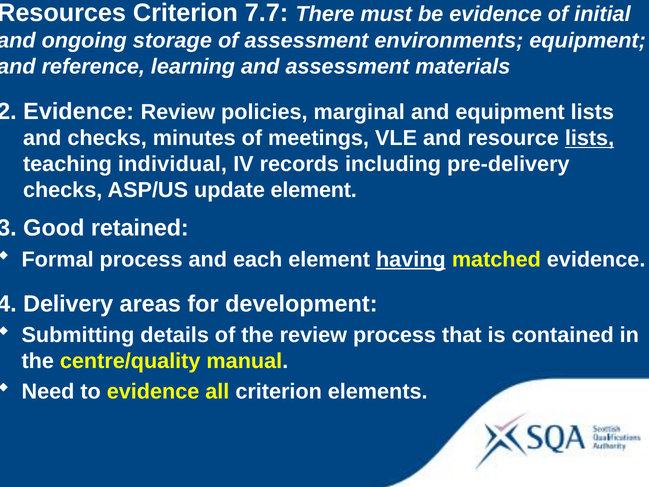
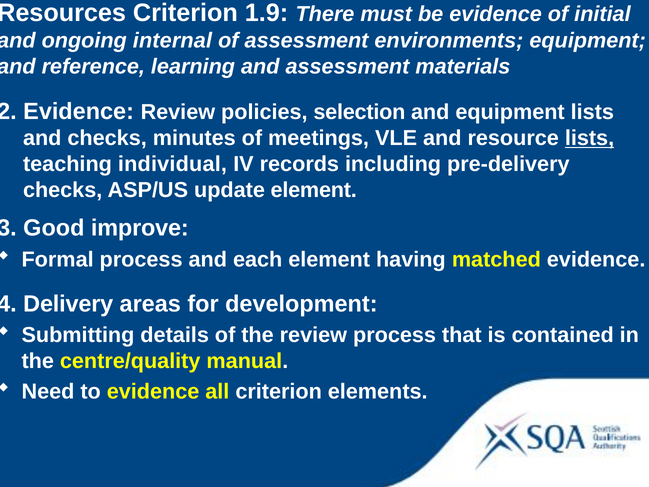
7.7: 7.7 -> 1.9
storage: storage -> internal
marginal: marginal -> selection
retained: retained -> improve
having underline: present -> none
